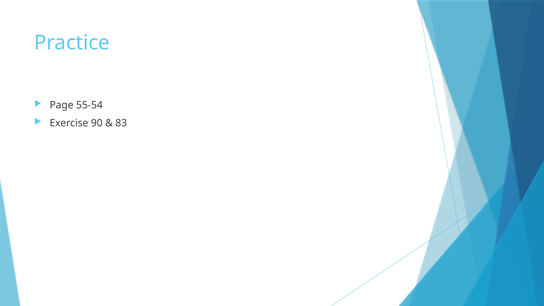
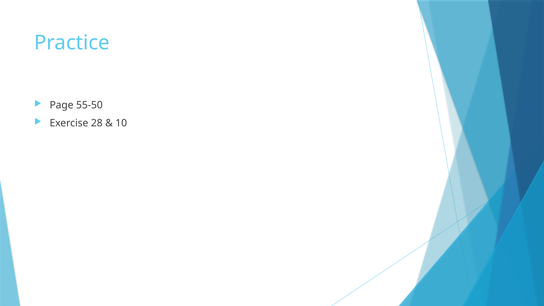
55-54: 55-54 -> 55-50
90: 90 -> 28
83: 83 -> 10
